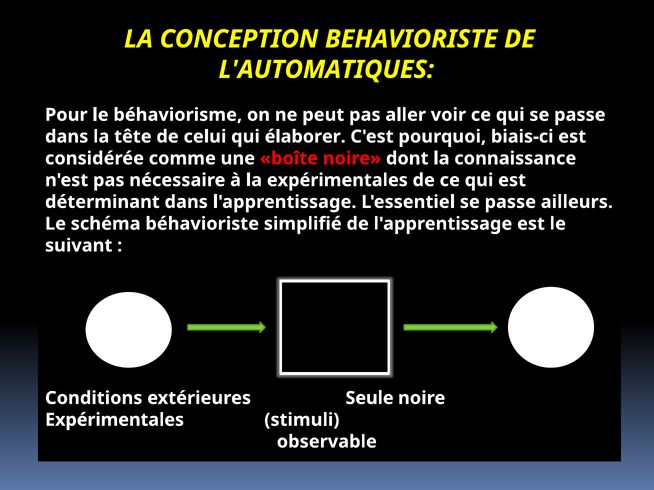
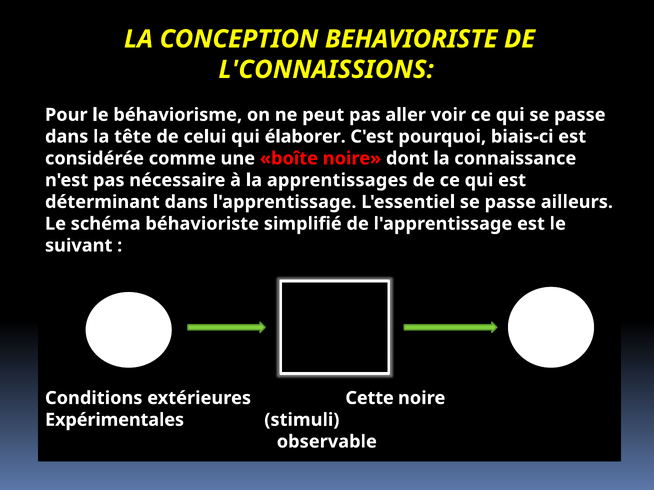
L'AUTOMATIQUES: L'AUTOMATIQUES -> L'CONNAISSIONS
la expérimentales: expérimentales -> apprentissages
Seule: Seule -> Cette
